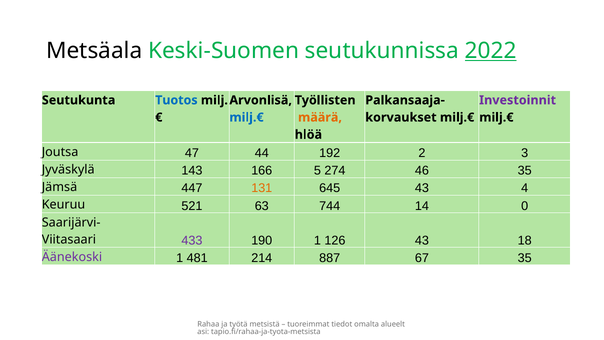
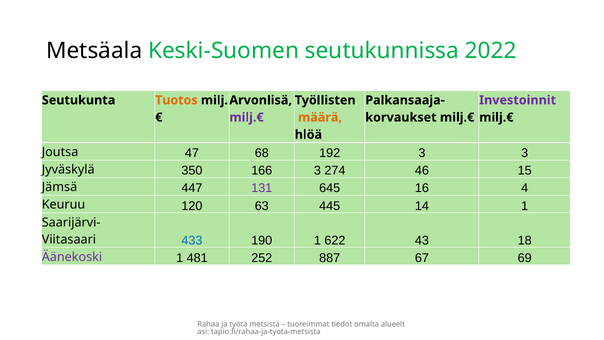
2022 underline: present -> none
Tuotos colour: blue -> orange
milj.€ at (247, 117) colour: blue -> purple
44: 44 -> 68
192 2: 2 -> 3
143: 143 -> 350
166 5: 5 -> 3
46 35: 35 -> 15
131 colour: orange -> purple
645 43: 43 -> 16
521: 521 -> 120
744: 744 -> 445
14 0: 0 -> 1
433 colour: purple -> blue
126: 126 -> 622
214: 214 -> 252
67 35: 35 -> 69
